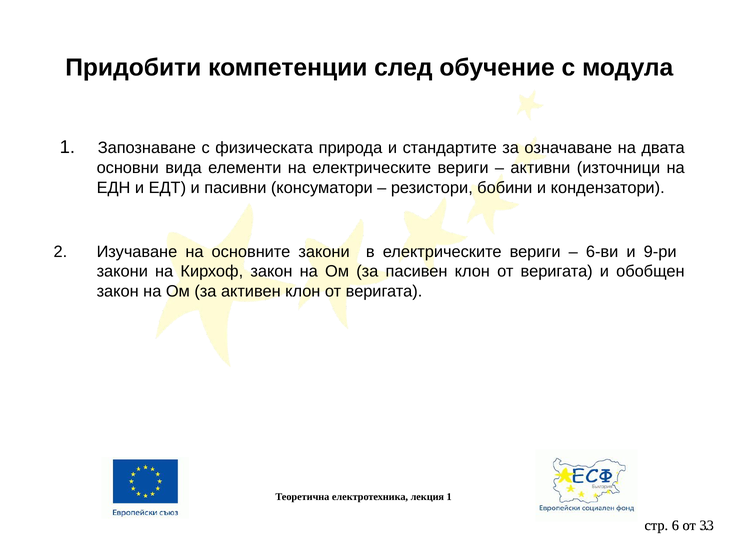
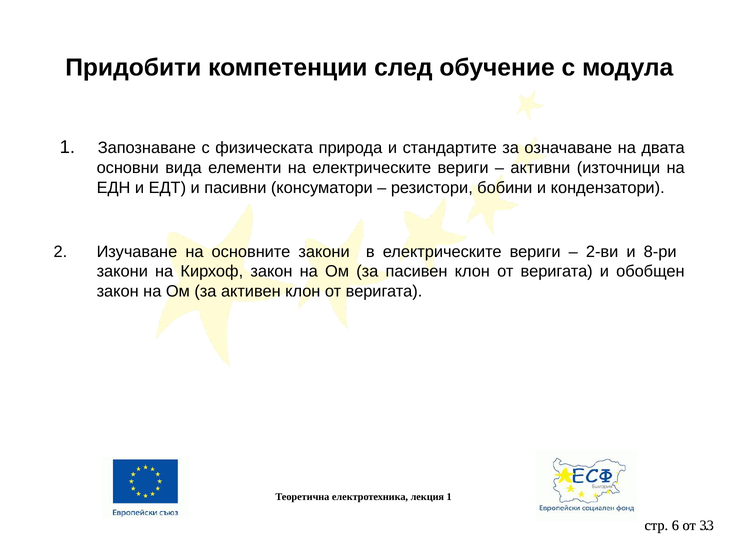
6-ви: 6-ви -> 2-ви
9-ри: 9-ри -> 8-ри
